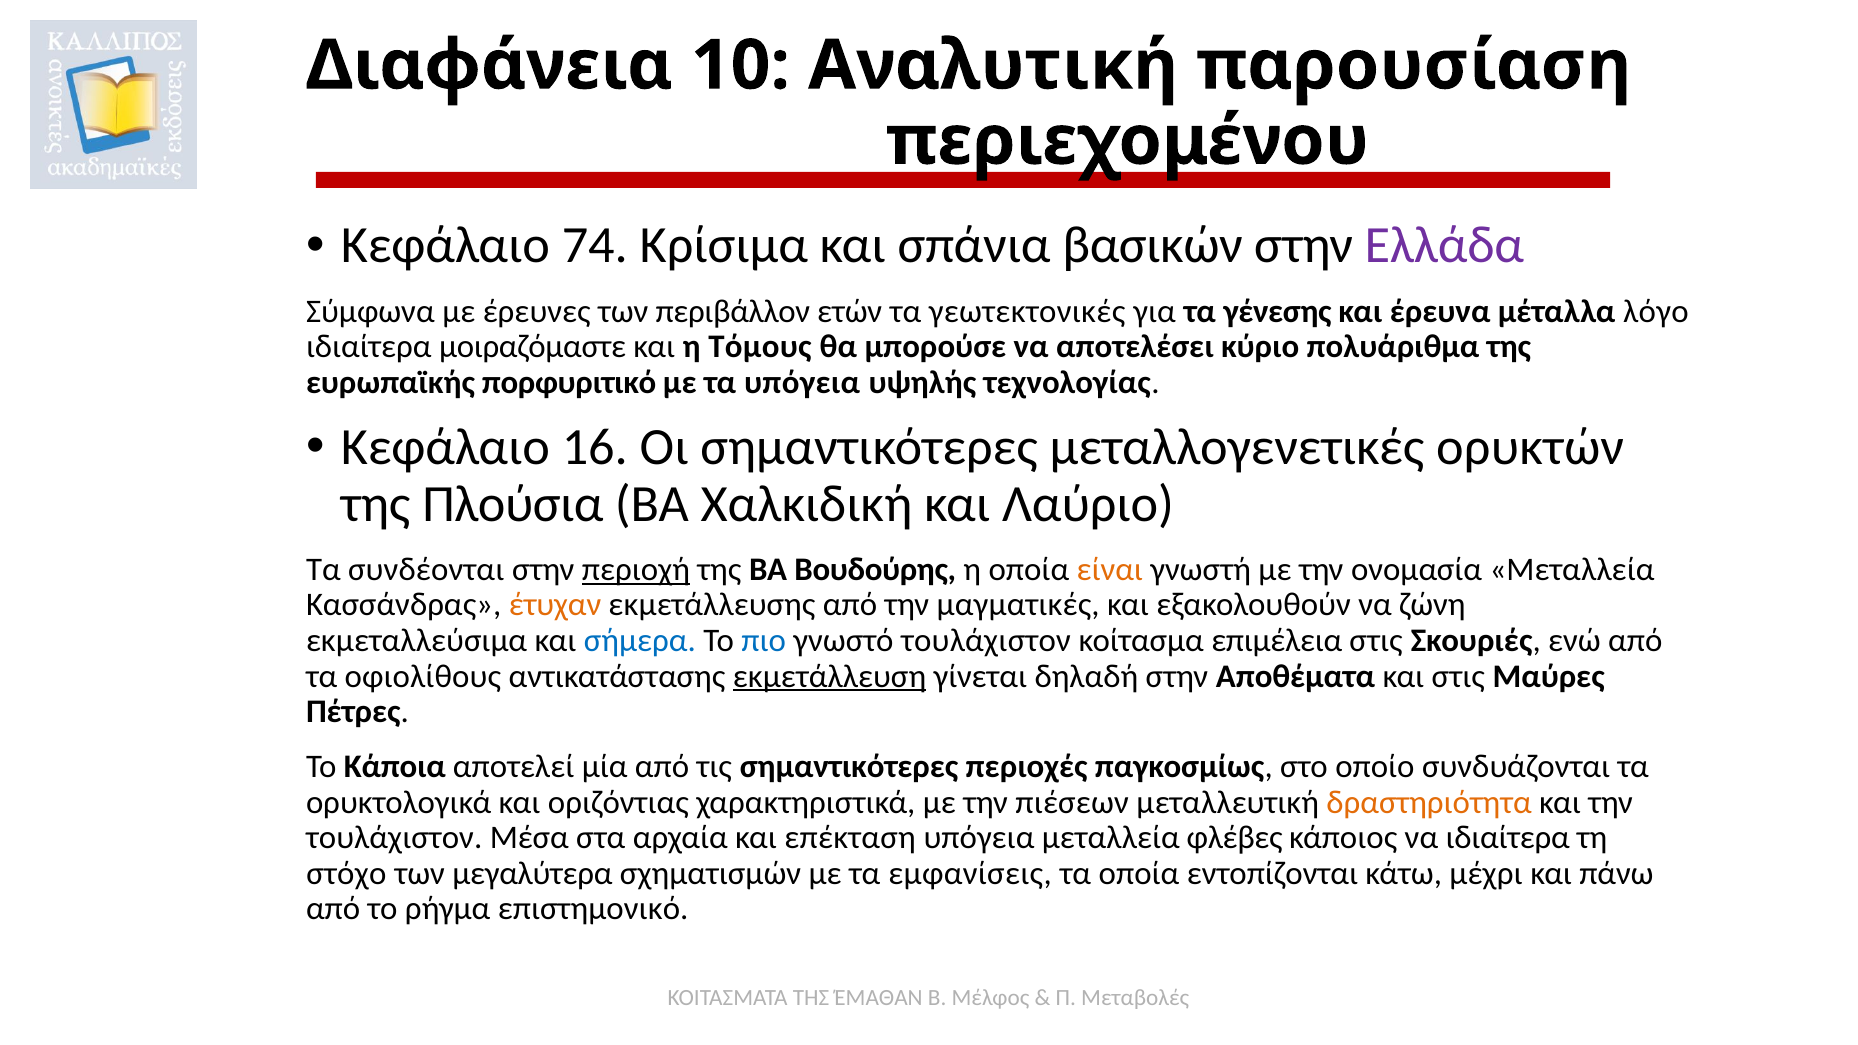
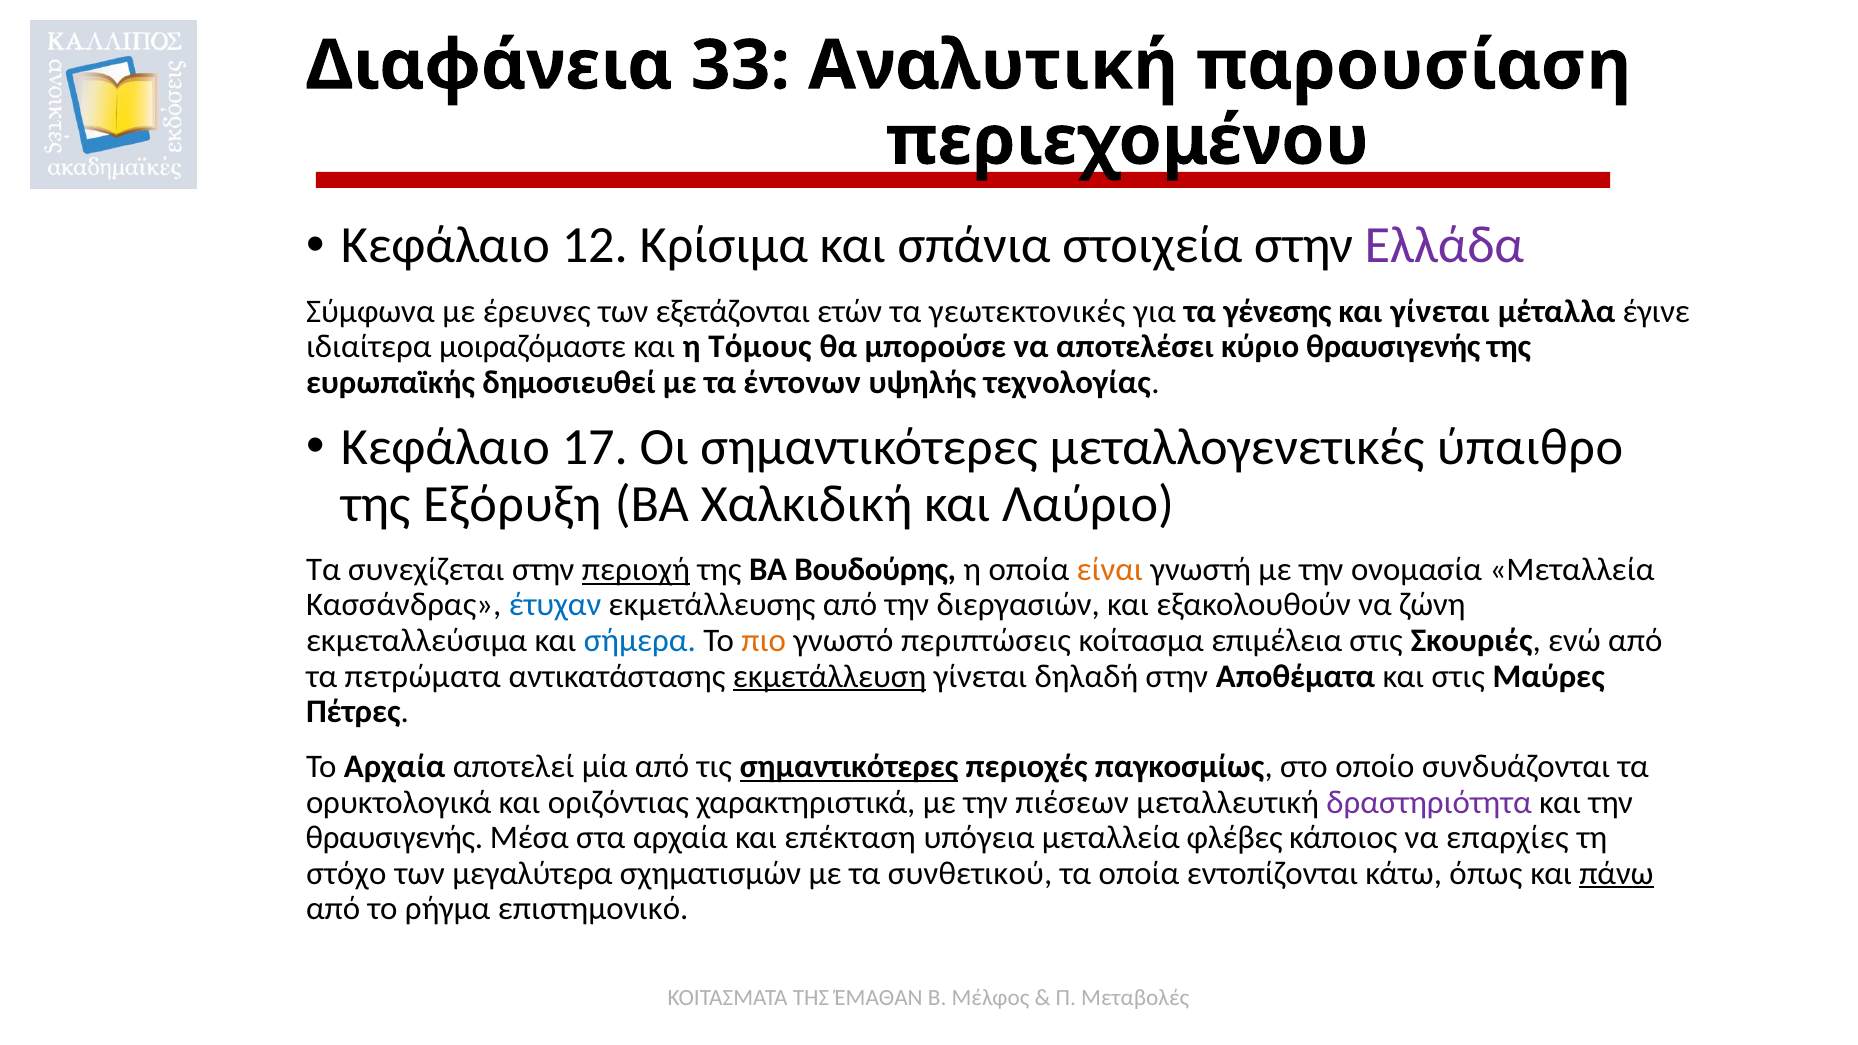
10: 10 -> 33
74: 74 -> 12
βασικών: βασικών -> στοιχεία
περιβάλλον: περιβάλλον -> εξετάζονται
και έρευνα: έρευνα -> γίνεται
λόγο: λόγο -> έγινε
κύριο πολυάριθμα: πολυάριθμα -> θραυσιγενής
πορφυριτικό: πορφυριτικό -> δημοσιευθεί
τα υπόγεια: υπόγεια -> έντονων
16: 16 -> 17
ορυκτών: ορυκτών -> ύπαιθρο
Πλούσια: Πλούσια -> Εξόρυξη
συνδέονται: συνδέονται -> συνεχίζεται
έτυχαν colour: orange -> blue
μαγματικές: μαγματικές -> διεργασιών
πιο colour: blue -> orange
γνωστό τουλάχιστον: τουλάχιστον -> περιπτώσεις
οφιολίθους: οφιολίθους -> πετρώματα
Το Κάποια: Κάποια -> Αρχαία
σημαντικότερες at (849, 767) underline: none -> present
δραστηριότητα colour: orange -> purple
τουλάχιστον at (394, 838): τουλάχιστον -> θραυσιγενής
να ιδιαίτερα: ιδιαίτερα -> επαρχίες
εμφανίσεις: εμφανίσεις -> συνθετικού
μέχρι: μέχρι -> όπως
πάνω underline: none -> present
